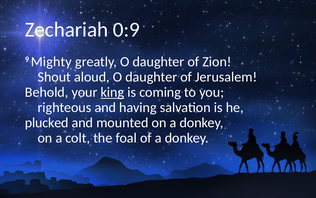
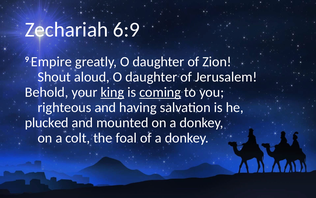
0:9: 0:9 -> 6:9
Mighty: Mighty -> Empire
coming underline: none -> present
